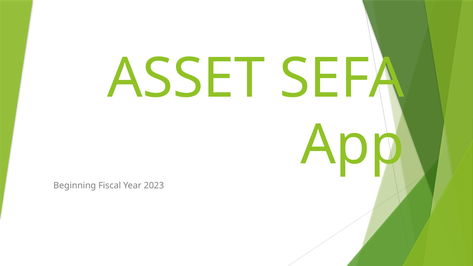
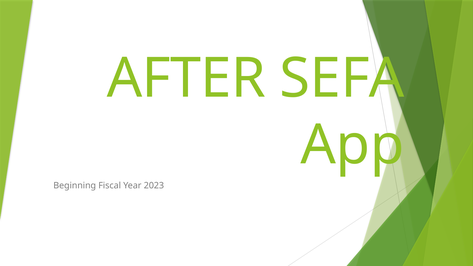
ASSET: ASSET -> AFTER
